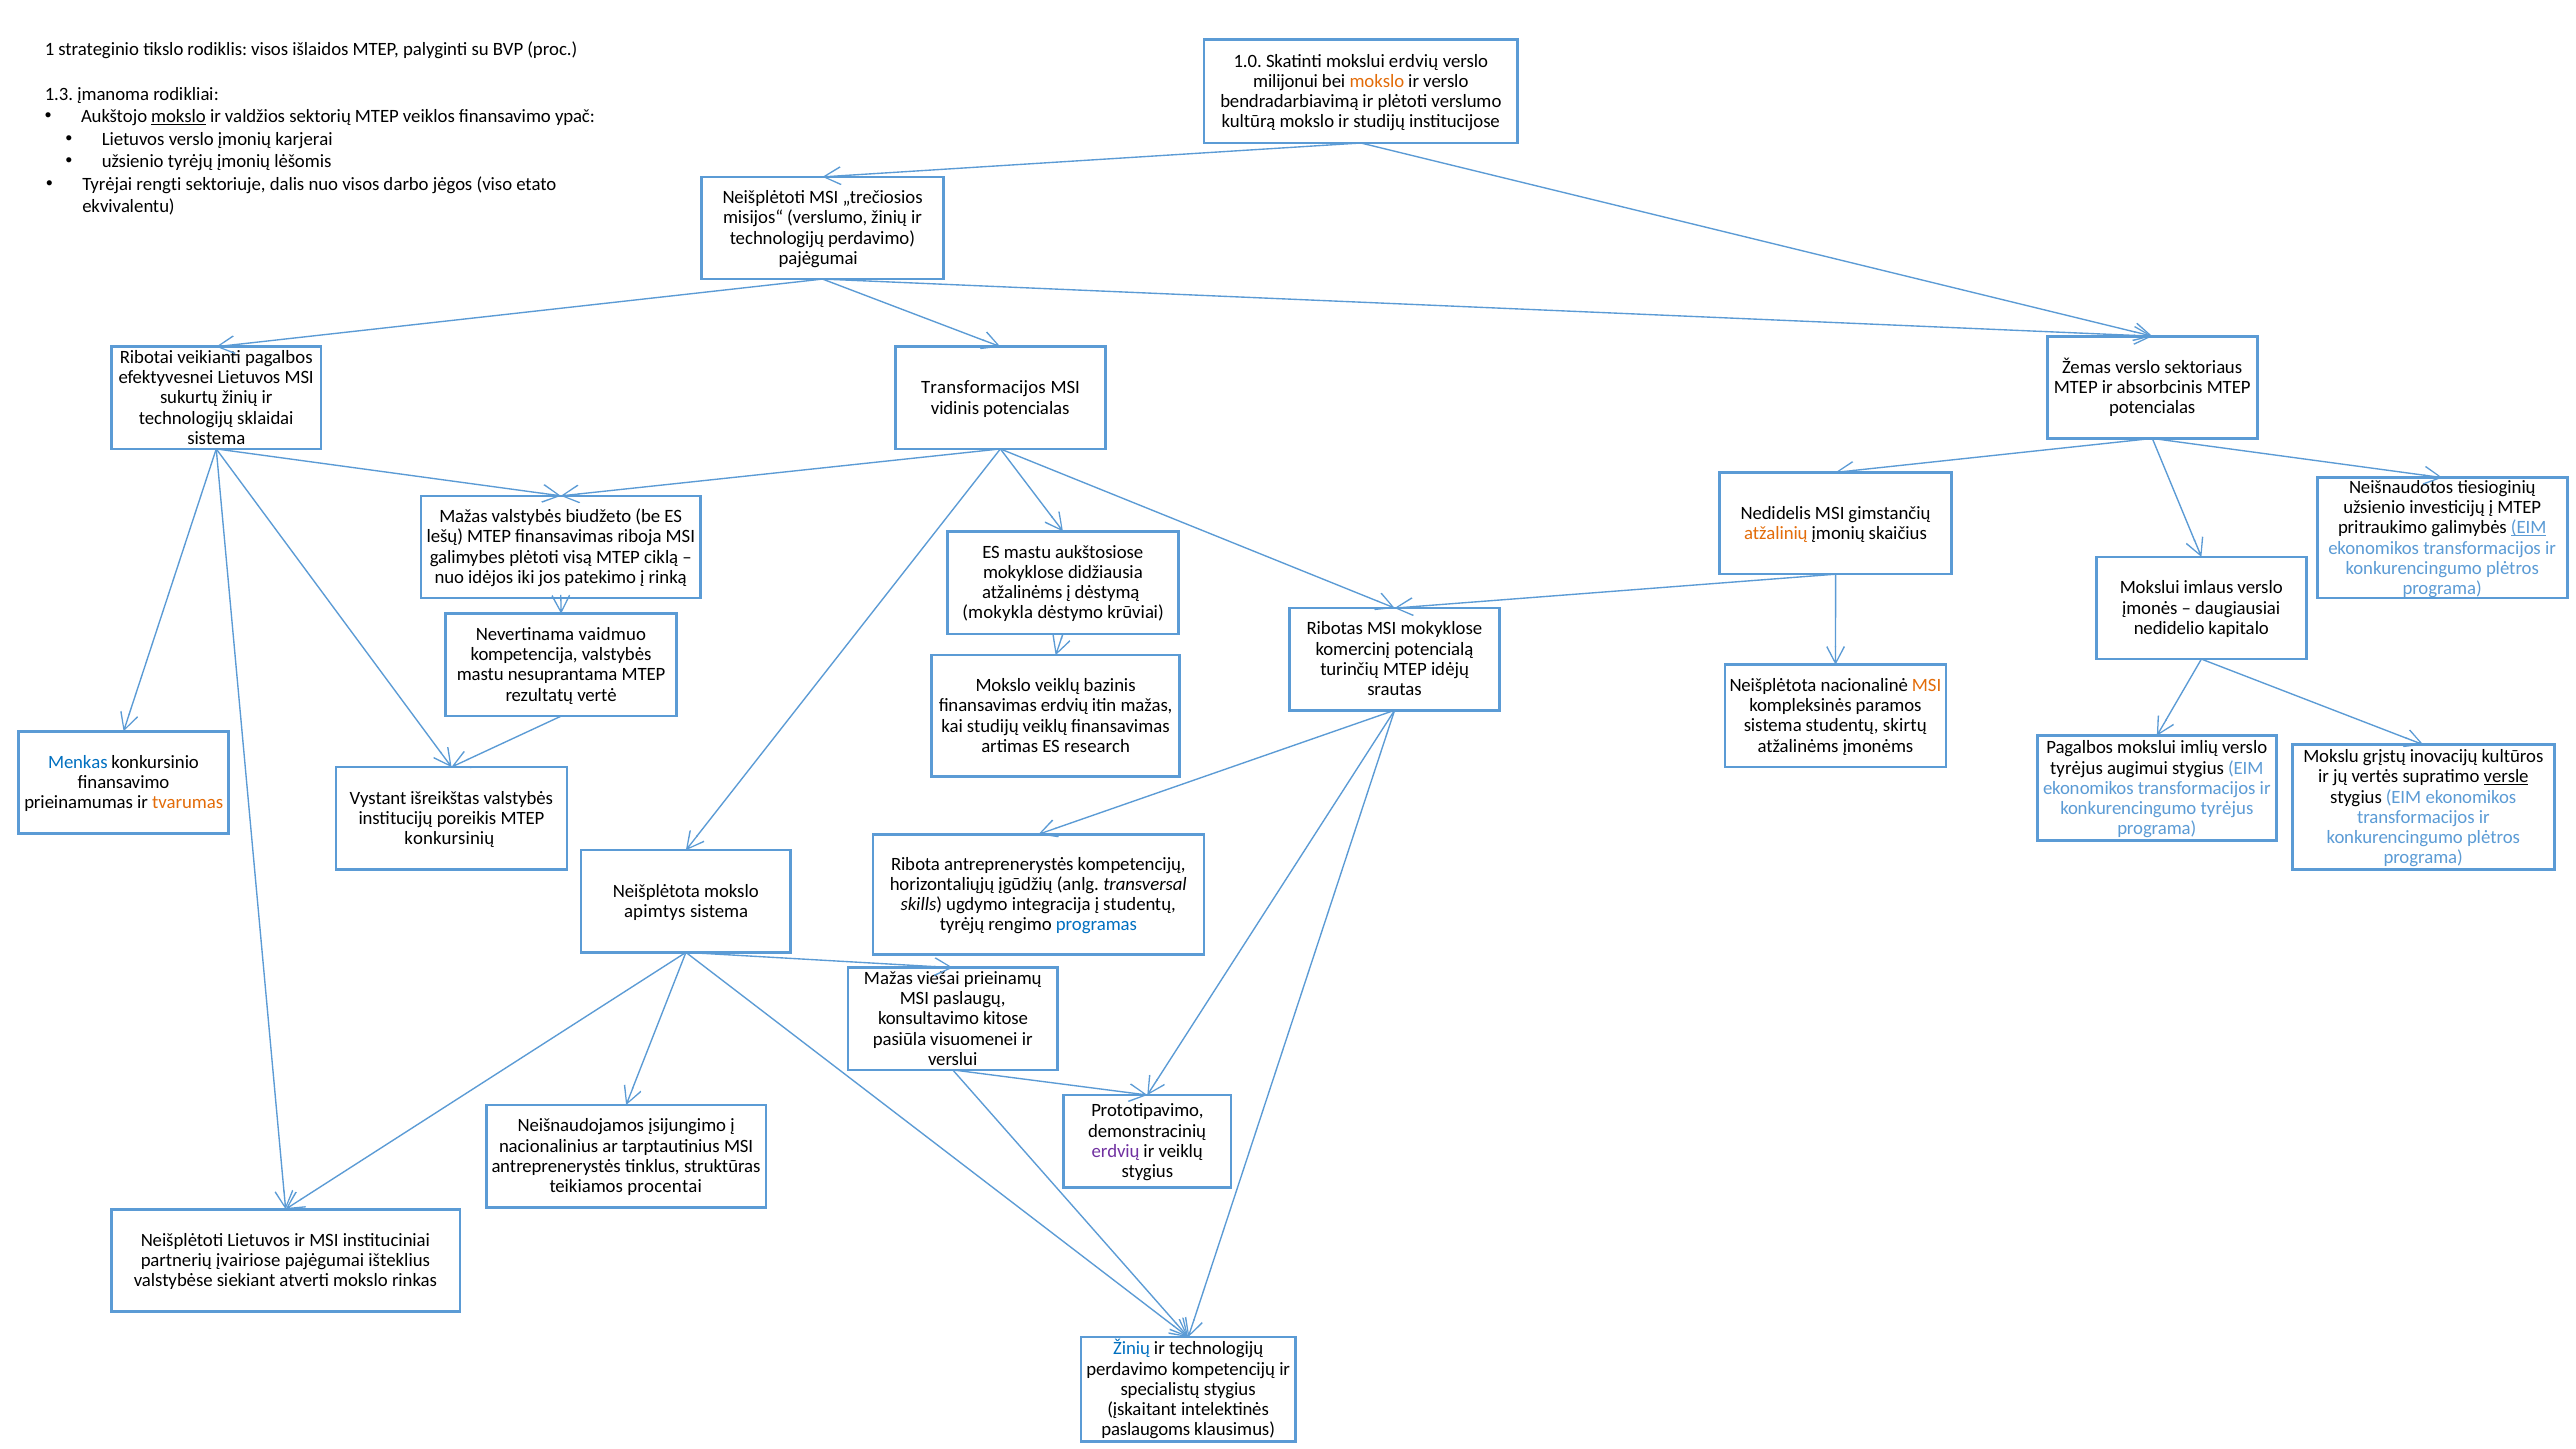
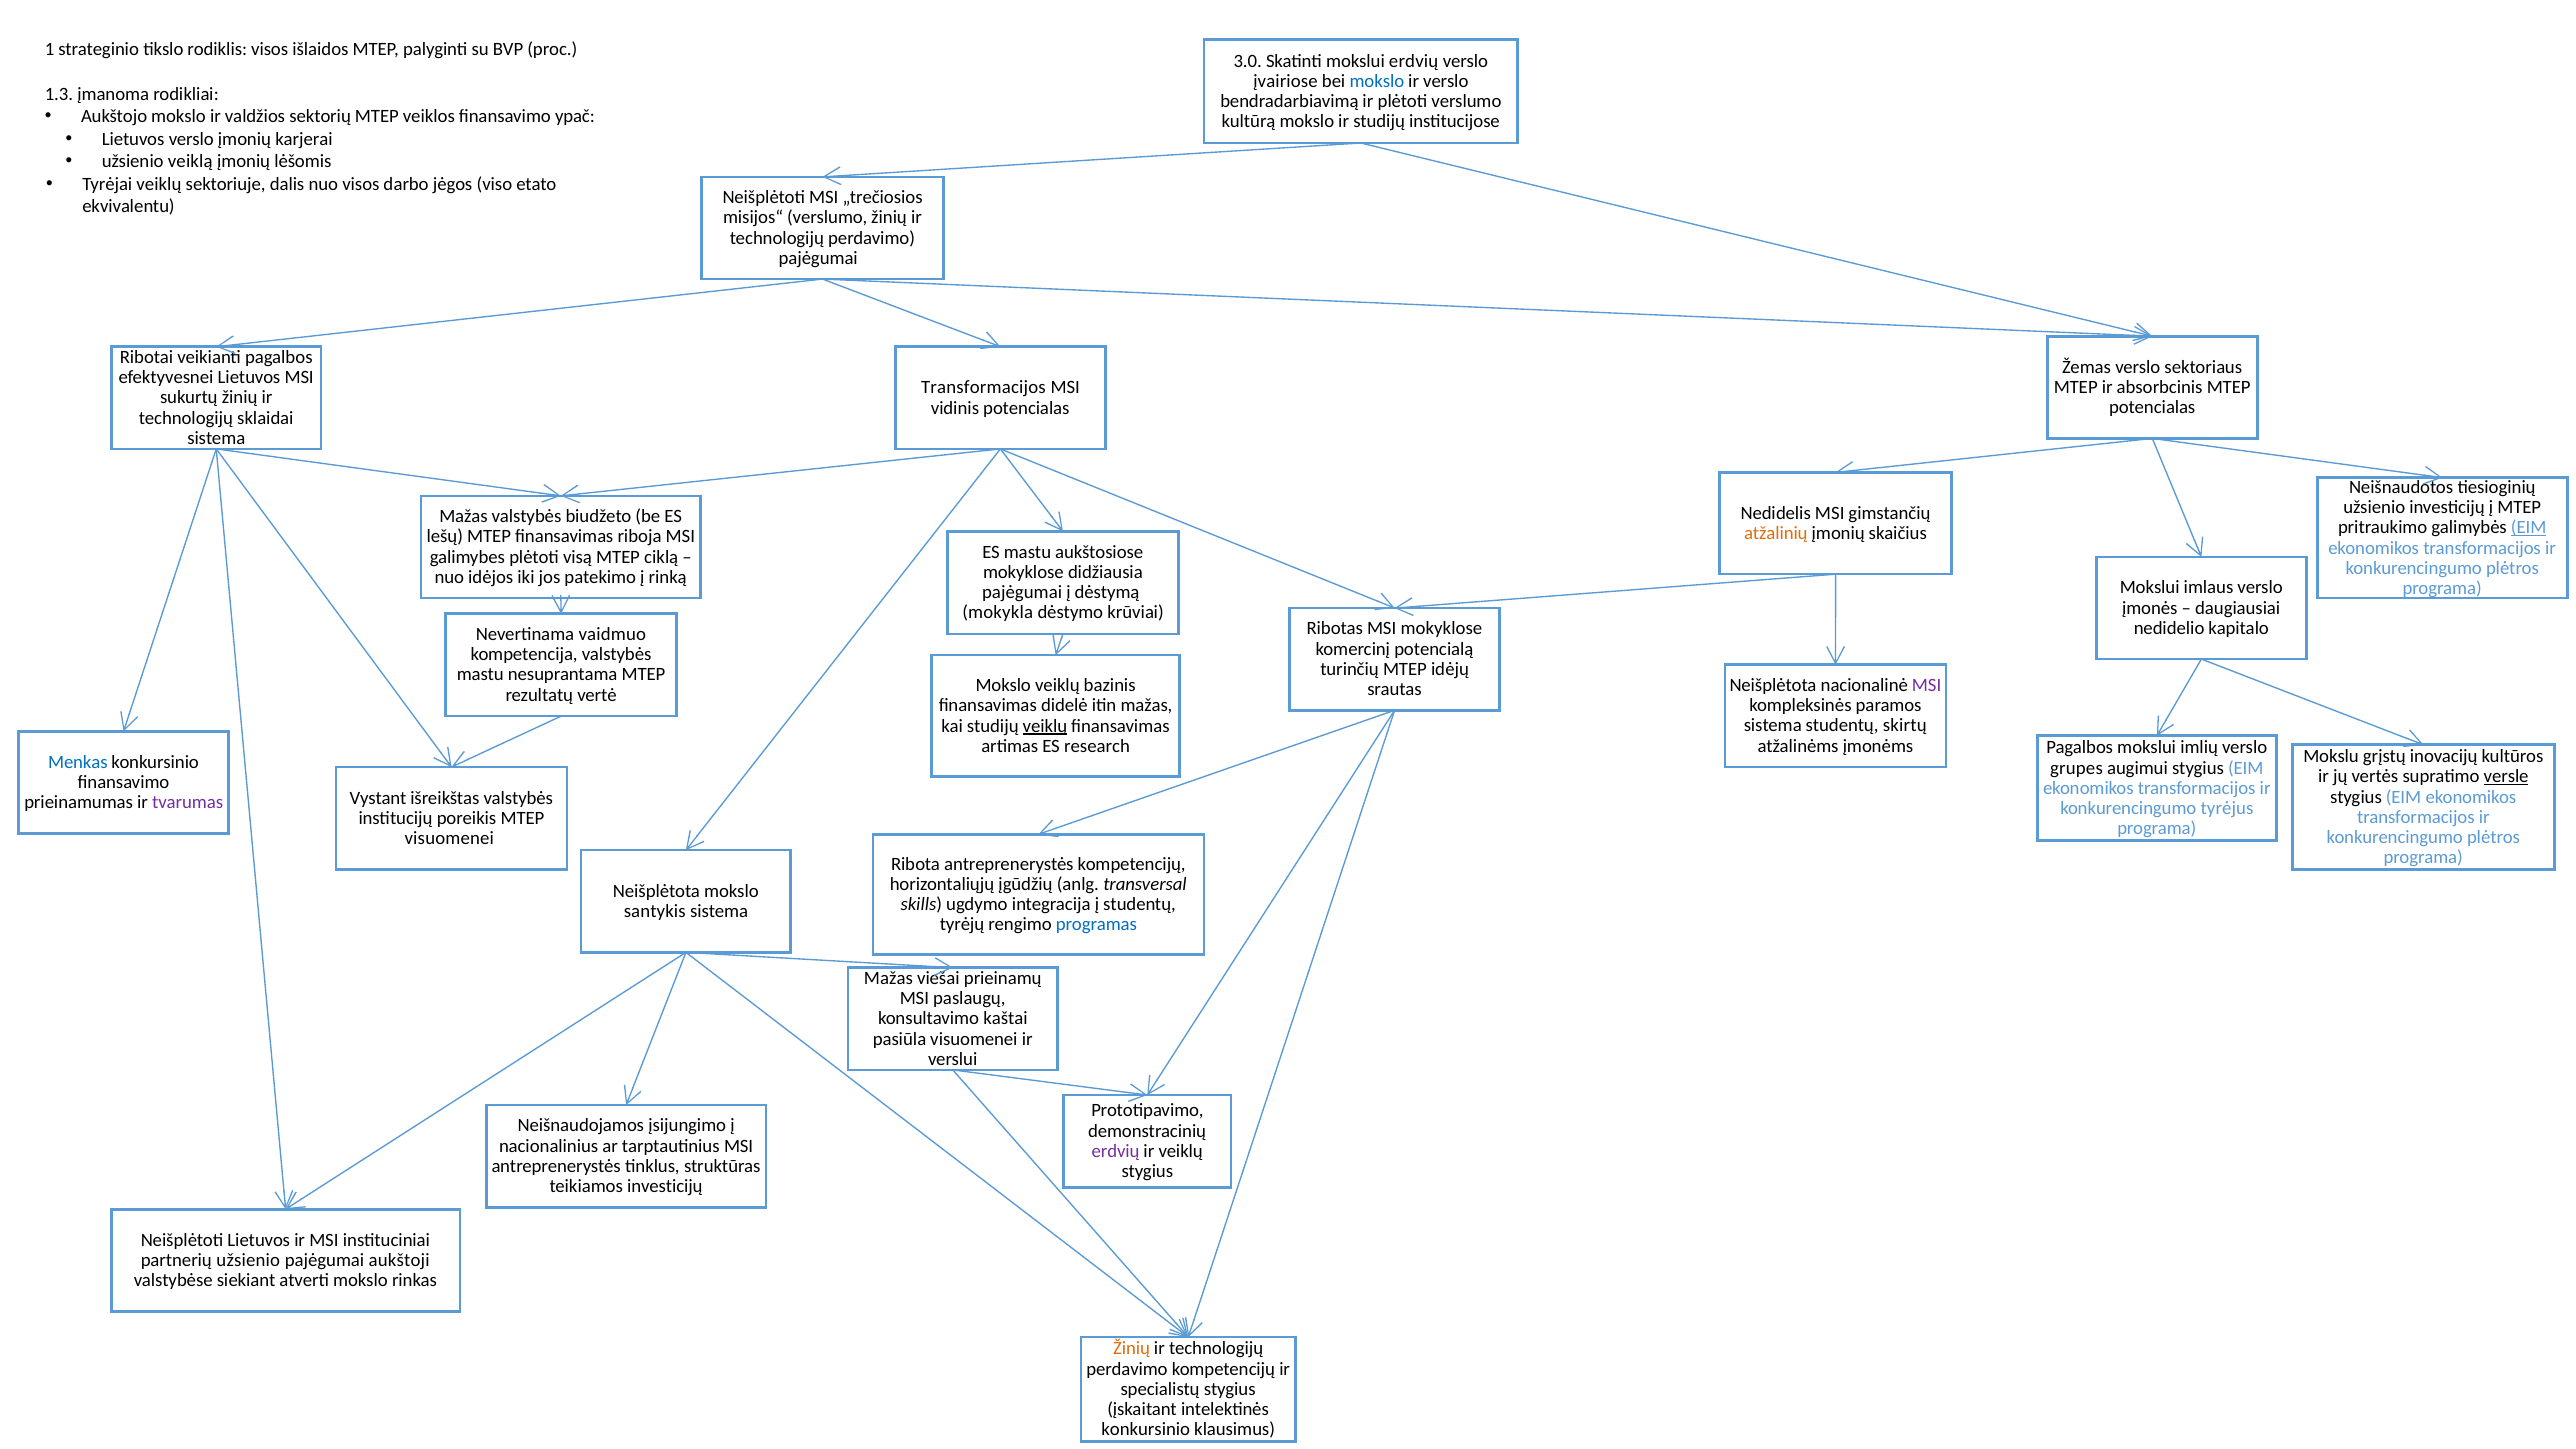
1.0: 1.0 -> 3.0
milijonui: milijonui -> įvairiose
mokslo at (1377, 81) colour: orange -> blue
mokslo at (179, 116) underline: present -> none
užsienio tyrėjų: tyrėjų -> veiklą
Tyrėjai rengti: rengti -> veiklų
atžalinėms at (1022, 593): atžalinėms -> pajėgumai
MSI at (1927, 685) colour: orange -> purple
finansavimas erdvių: erdvių -> didelė
veiklų at (1045, 726) underline: none -> present
tyrėjus at (2077, 768): tyrėjus -> grupes
tvarumas colour: orange -> purple
konkursinių at (449, 838): konkursinių -> visuomenei
apimtys: apimtys -> santykis
kitose: kitose -> kaštai
teikiamos procentai: procentai -> investicijų
partnerių įvairiose: įvairiose -> užsienio
išteklius: išteklius -> aukštoji
Žinių at (1132, 1349) colour: blue -> orange
paslaugoms at (1146, 1430): paslaugoms -> konkursinio
